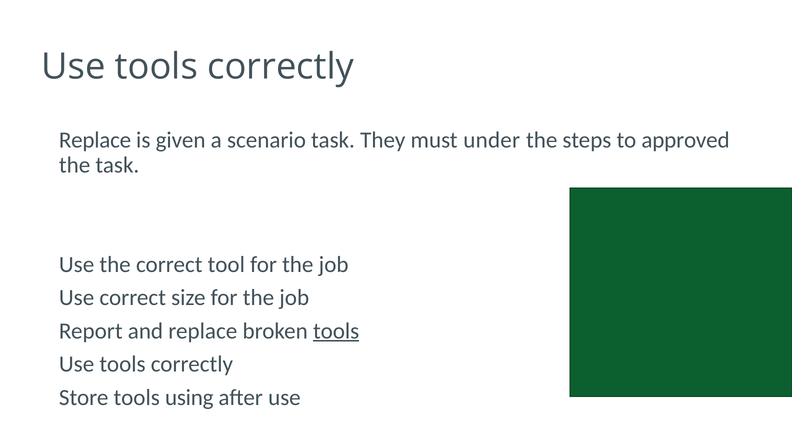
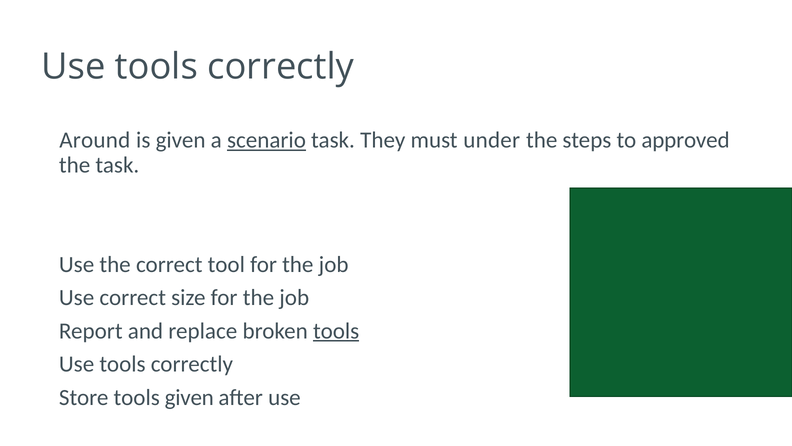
Replace at (95, 140): Replace -> Around
scenario underline: none -> present
tools using: using -> given
